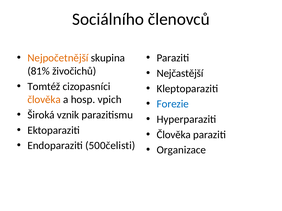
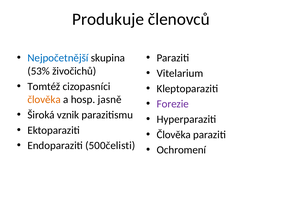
Sociálního: Sociálního -> Produkuje
Nejpočetnější colour: orange -> blue
81%: 81% -> 53%
Nejčastější: Nejčastější -> Vitelarium
vpich: vpich -> jasně
Forezie colour: blue -> purple
Organizace: Organizace -> Ochromení
